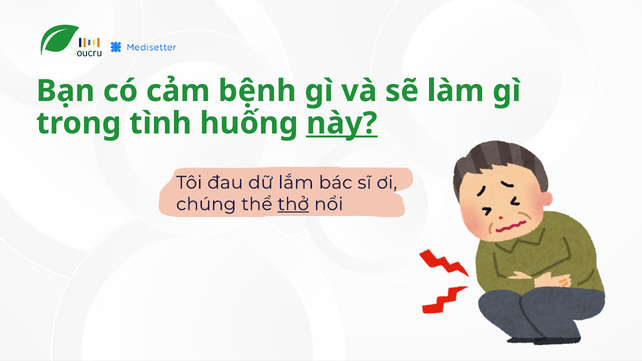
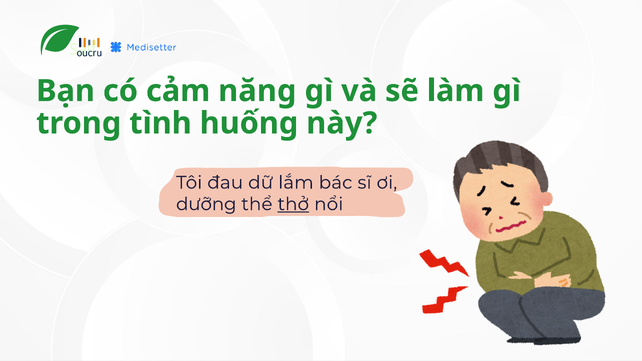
bệnh: bệnh -> năng
này underline: present -> none
chúng: chúng -> dưỡng
